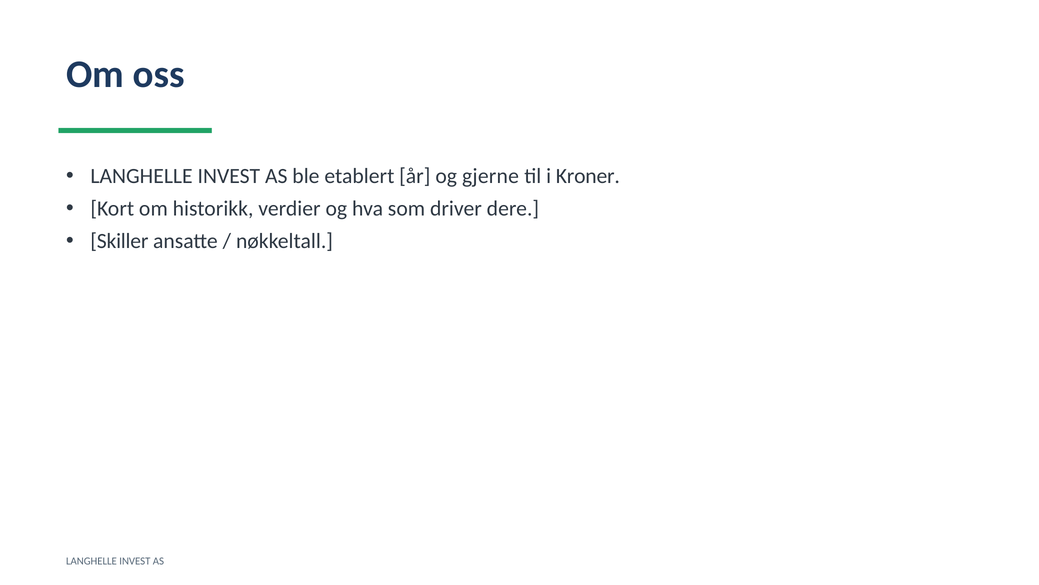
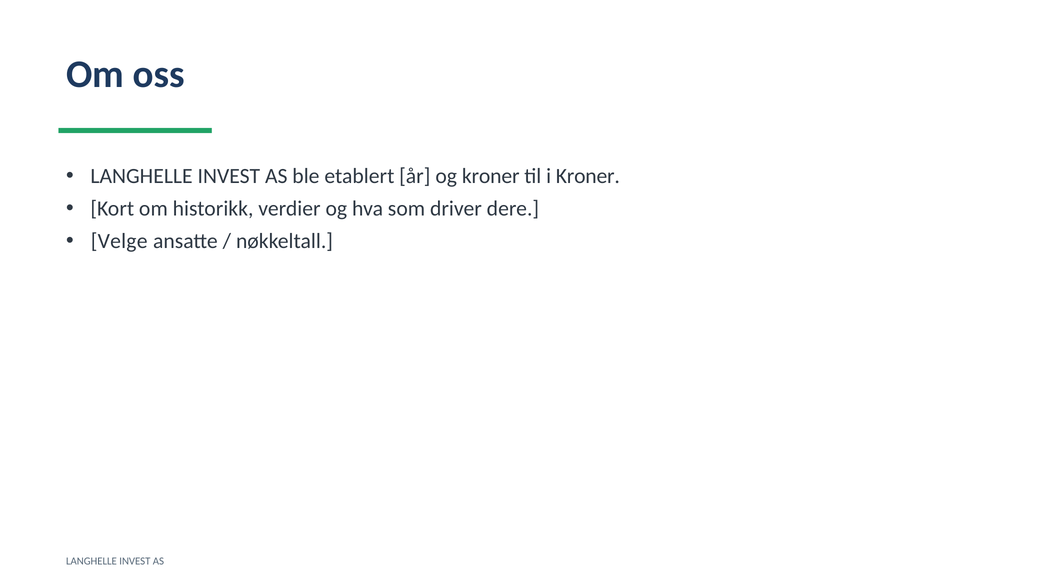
og gjerne: gjerne -> kroner
Skiller: Skiller -> Velge
